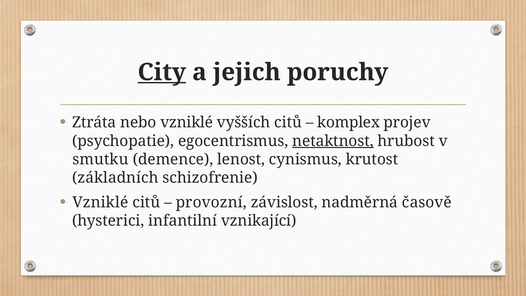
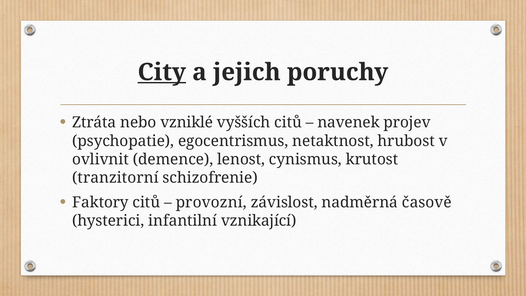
komplex: komplex -> navenek
netaktnost underline: present -> none
smutku: smutku -> ovlivnit
základních: základních -> tranzitorní
Vzniklé at (100, 202): Vzniklé -> Faktory
